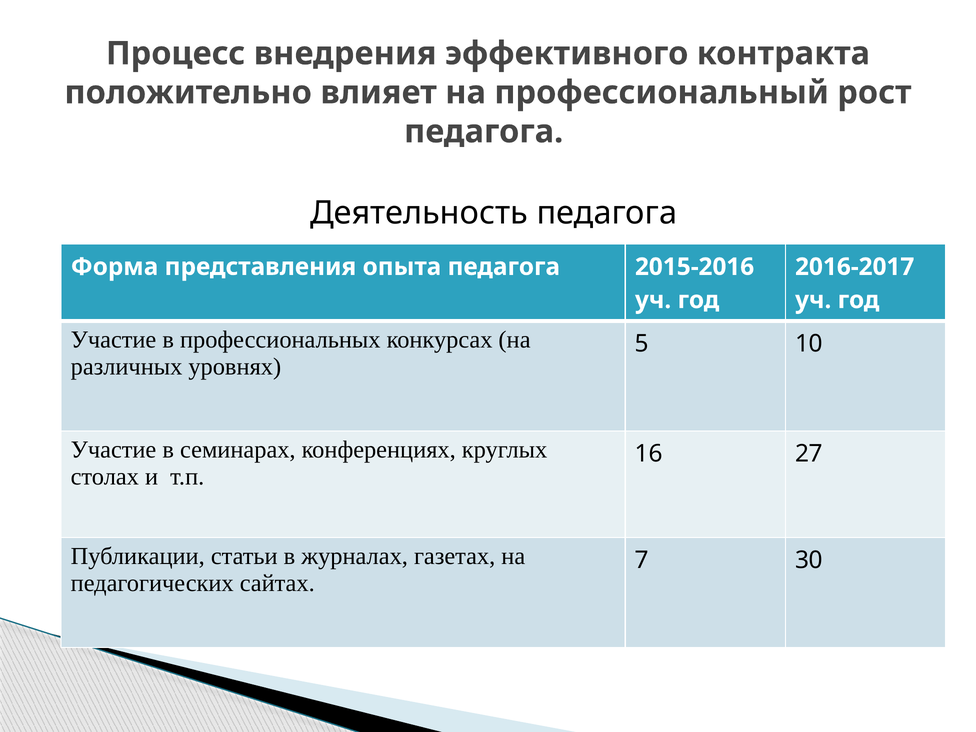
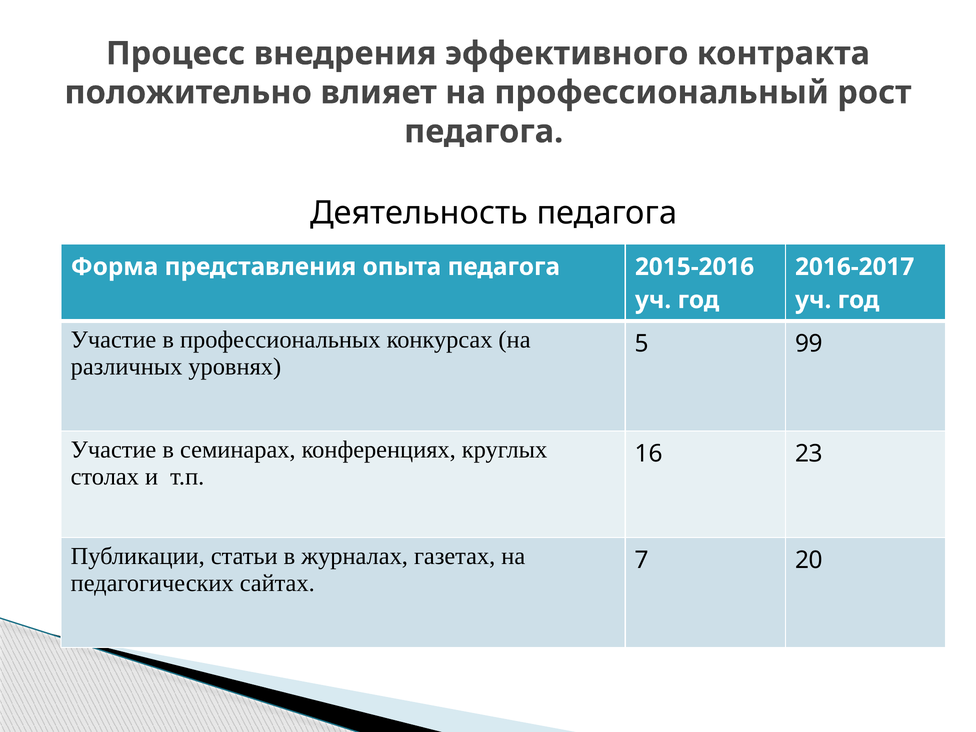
10: 10 -> 99
27: 27 -> 23
30: 30 -> 20
